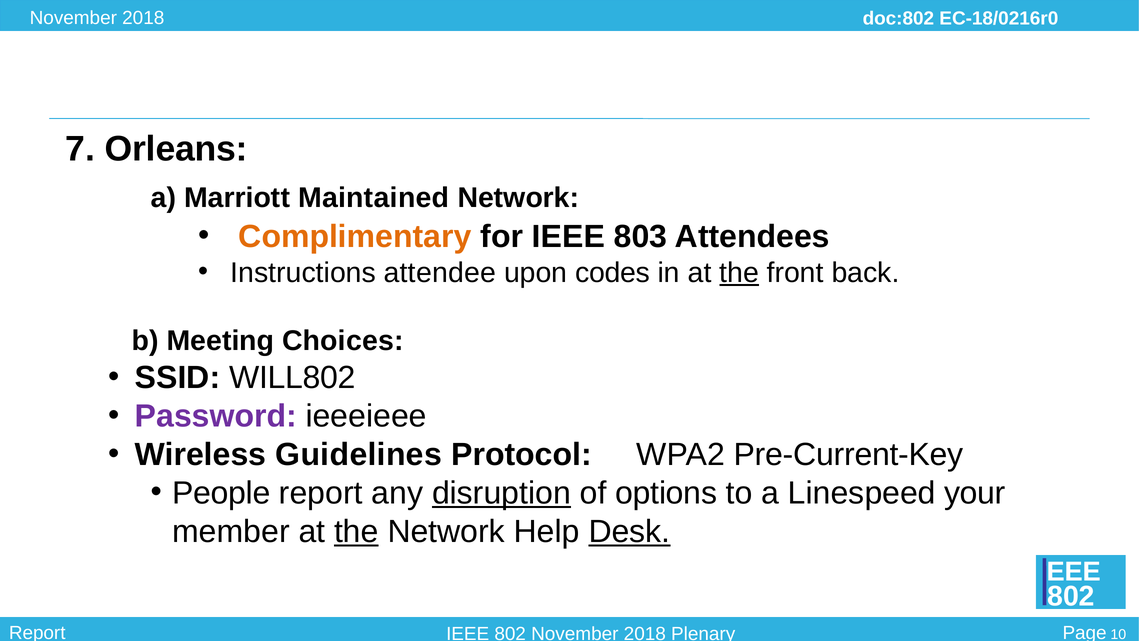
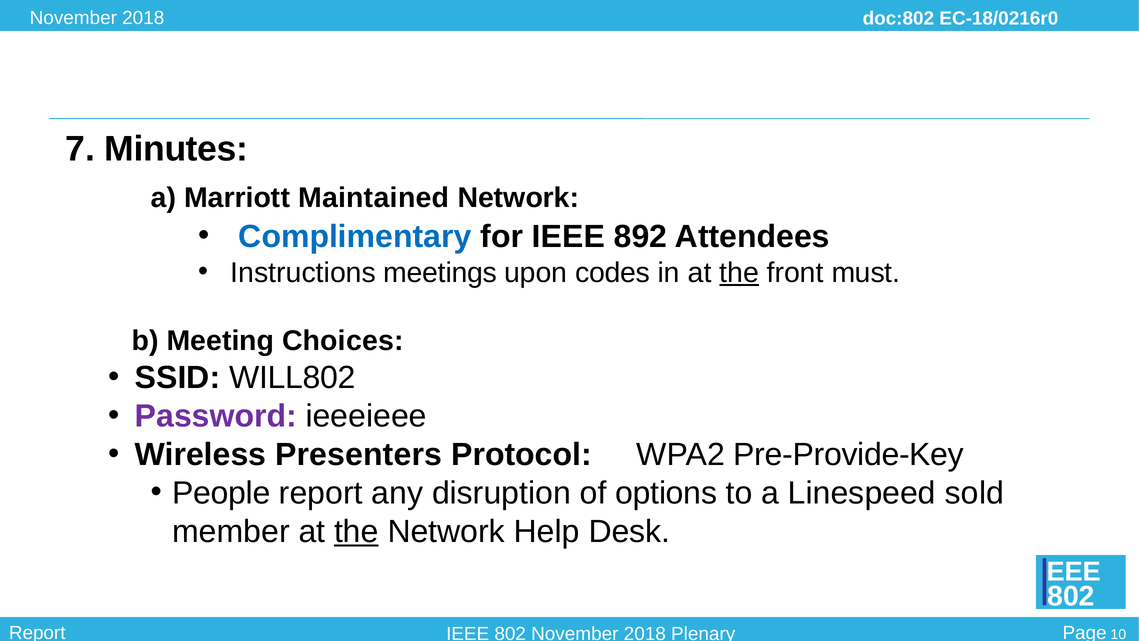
Orleans: Orleans -> Minutes
Complimentary colour: orange -> blue
803: 803 -> 892
attendee: attendee -> meetings
back: back -> must
Guidelines: Guidelines -> Presenters
Pre-Current-Key: Pre-Current-Key -> Pre-Provide-Key
disruption underline: present -> none
your: your -> sold
Desk underline: present -> none
